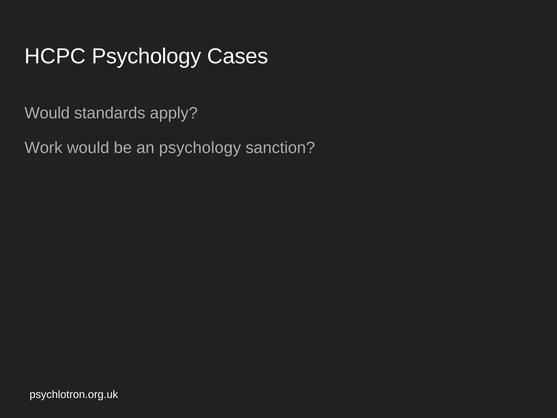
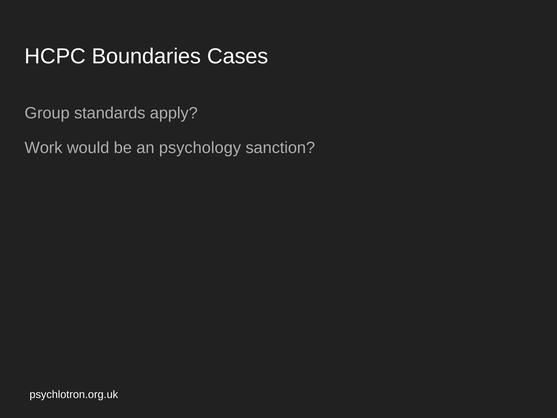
HCPC Psychology: Psychology -> Boundaries
Would at (47, 113): Would -> Group
